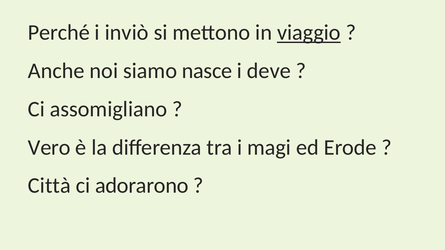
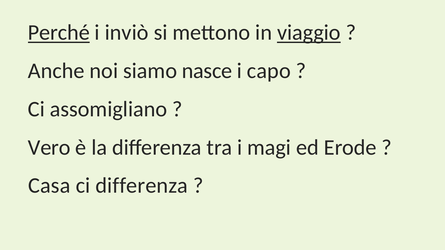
Perché underline: none -> present
deve: deve -> capo
Città: Città -> Casa
ci adorarono: adorarono -> differenza
